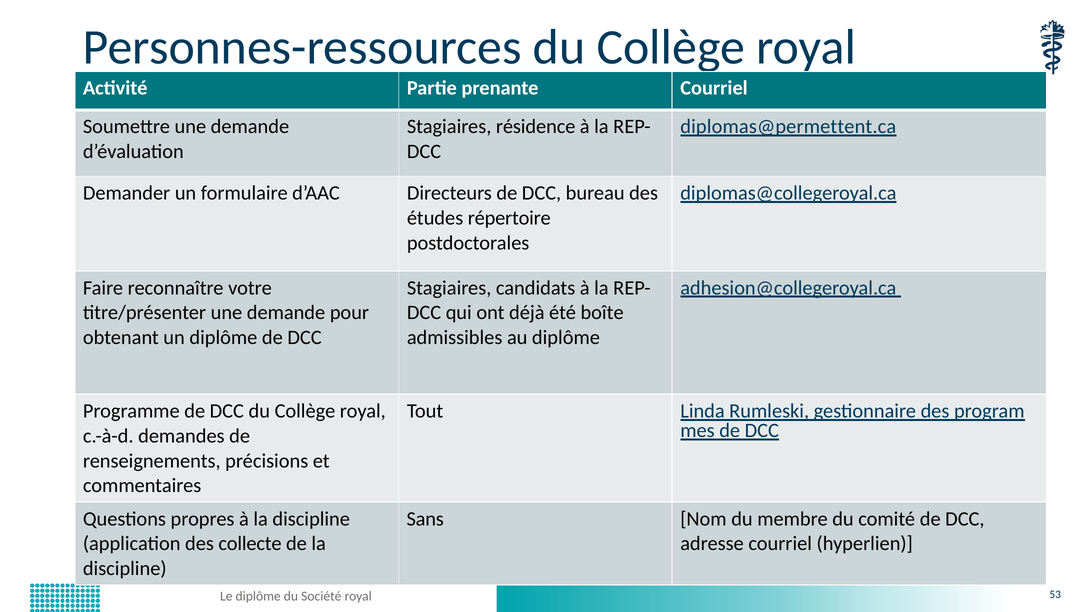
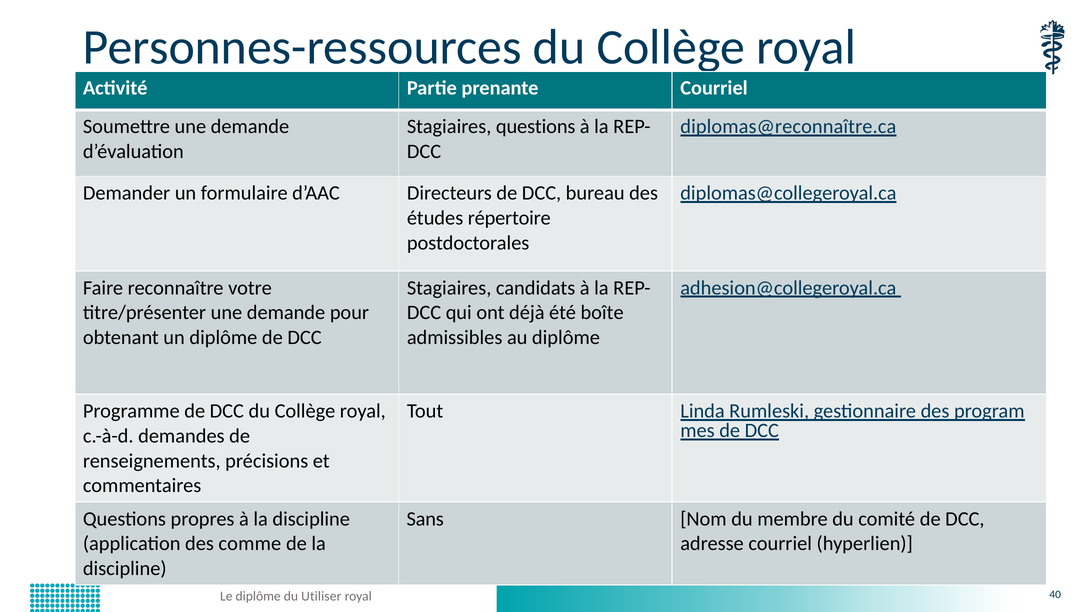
Stagiaires résidence: résidence -> questions
diplomas@permettent.ca: diplomas@permettent.ca -> diplomas@reconnaître.ca
collecte: collecte -> comme
Société: Société -> Utiliser
53: 53 -> 40
